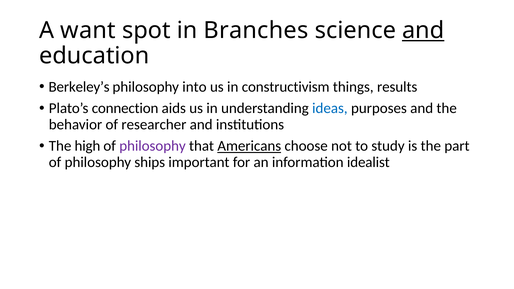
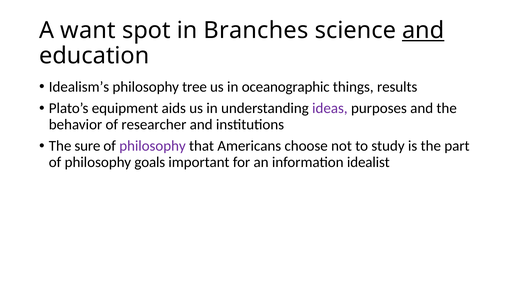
Berkeley’s: Berkeley’s -> Idealism’s
into: into -> tree
constructivism: constructivism -> oceanographic
connection: connection -> equipment
ideas colour: blue -> purple
high: high -> sure
Americans underline: present -> none
ships: ships -> goals
